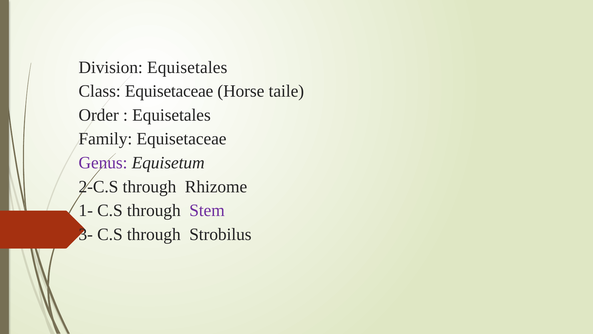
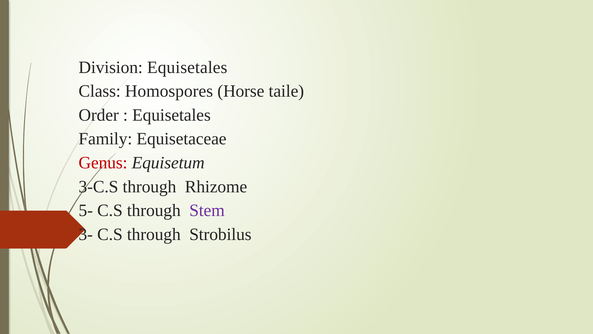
Class Equisetaceae: Equisetaceae -> Homospores
Genus colour: purple -> red
2-C.S: 2-C.S -> 3-C.S
1-: 1- -> 5-
